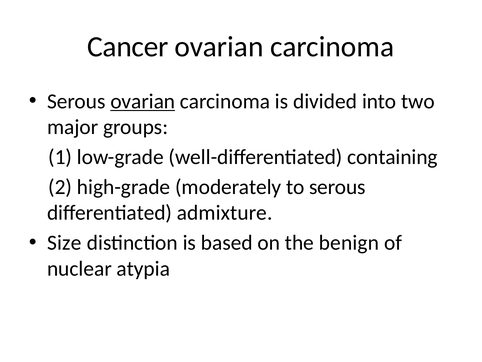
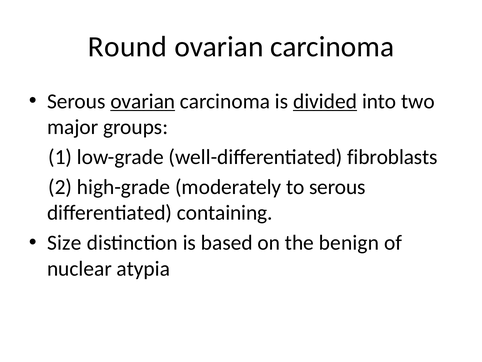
Cancer: Cancer -> Round
divided underline: none -> present
containing: containing -> fibroblasts
admixture: admixture -> containing
